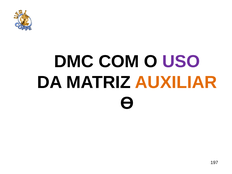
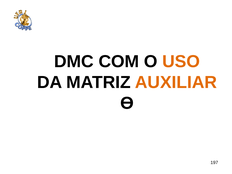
USO colour: purple -> orange
